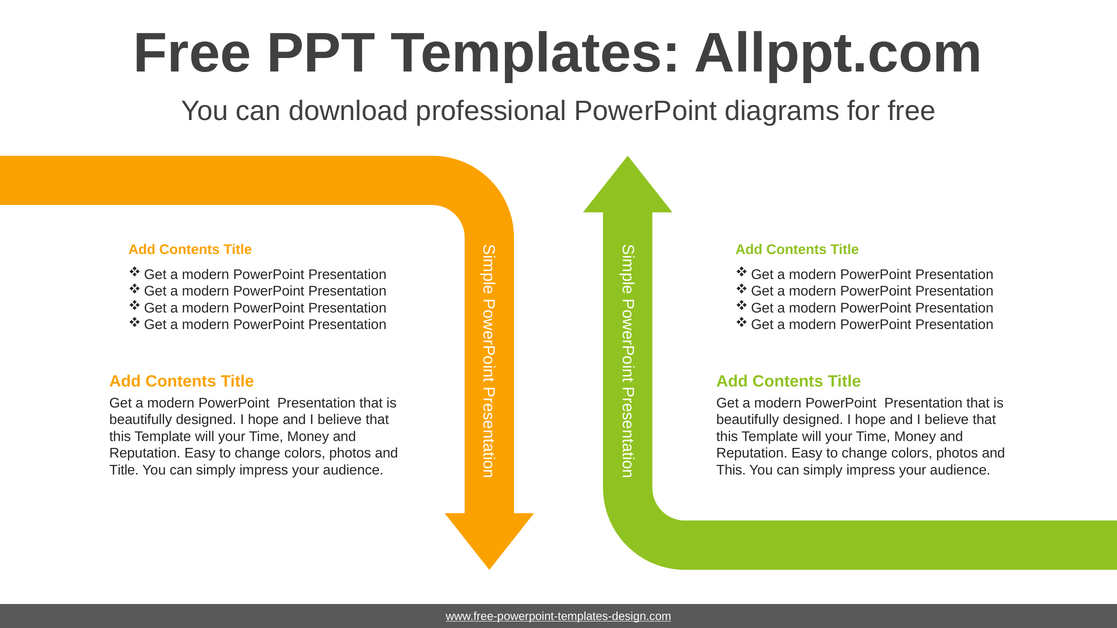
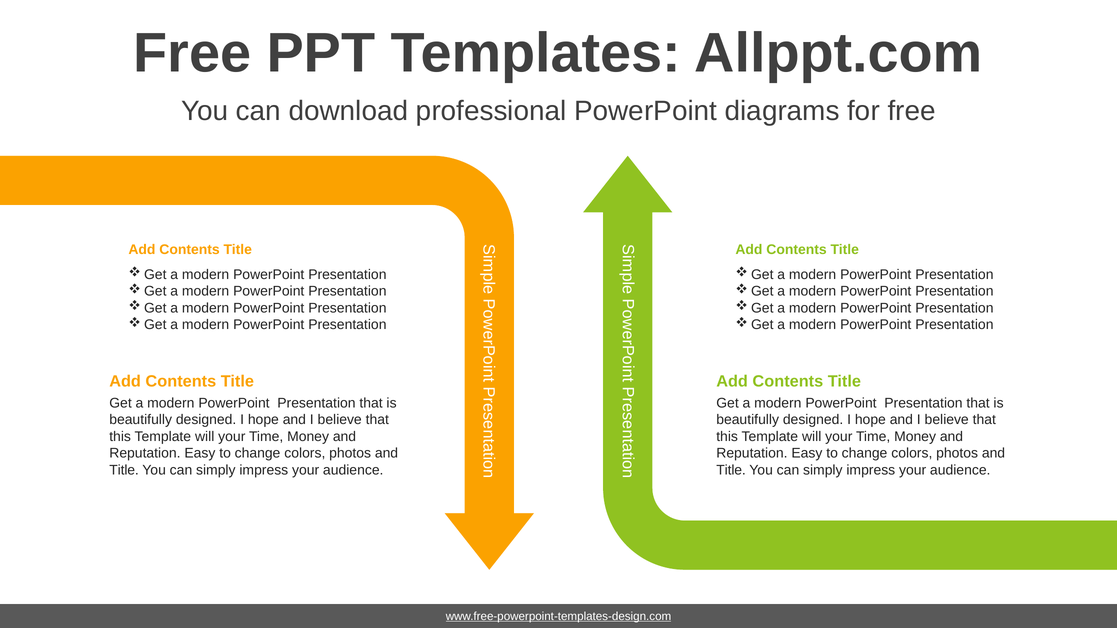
This at (731, 470): This -> Title
